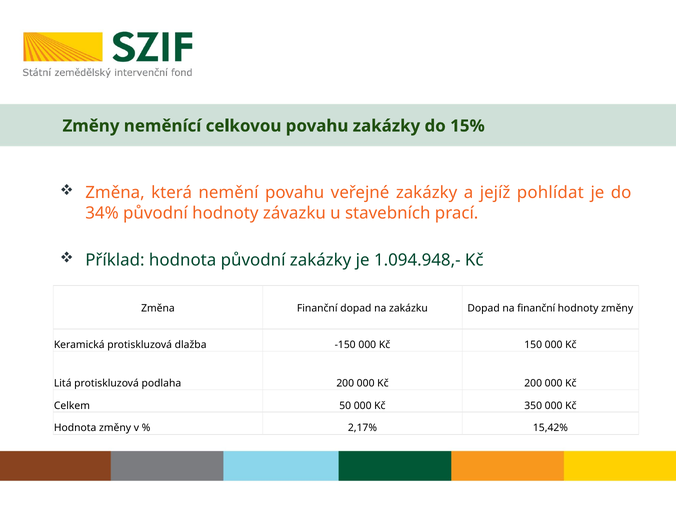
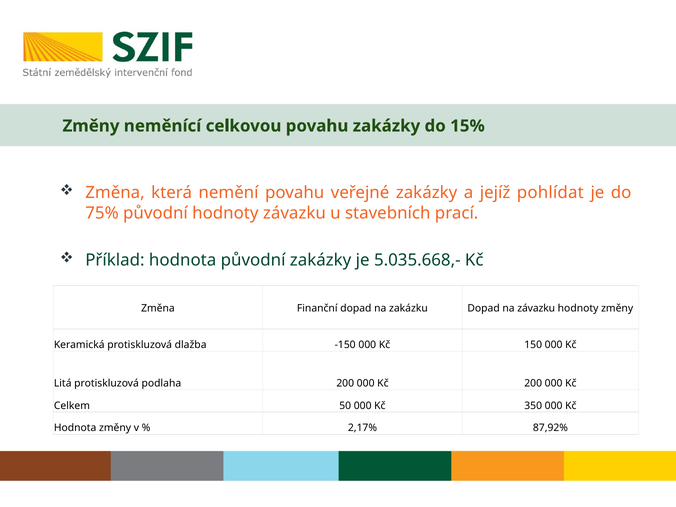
34%: 34% -> 75%
1.094.948,-: 1.094.948,- -> 5.035.668,-
na finanční: finanční -> závazku
15,42%: 15,42% -> 87,92%
